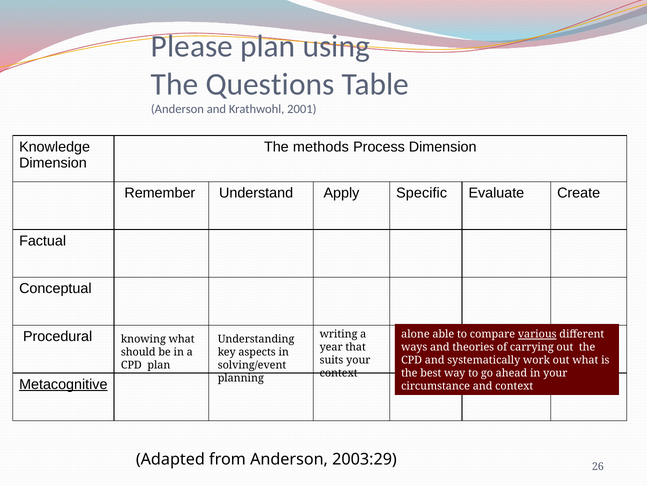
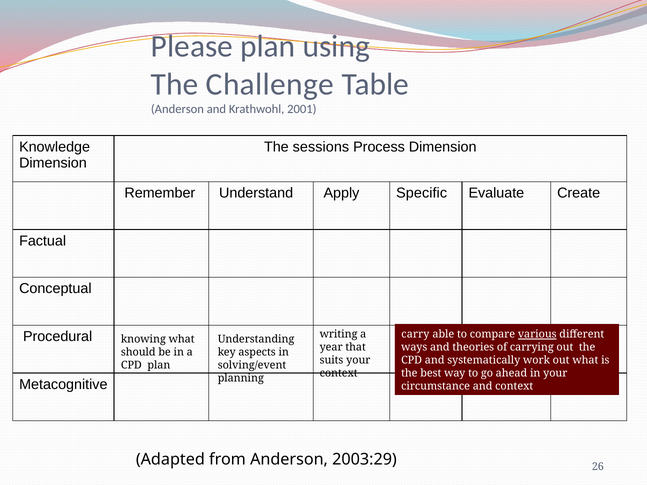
Questions: Questions -> Challenge
methods: methods -> sessions
alone: alone -> carry
Metacognitive underline: present -> none
